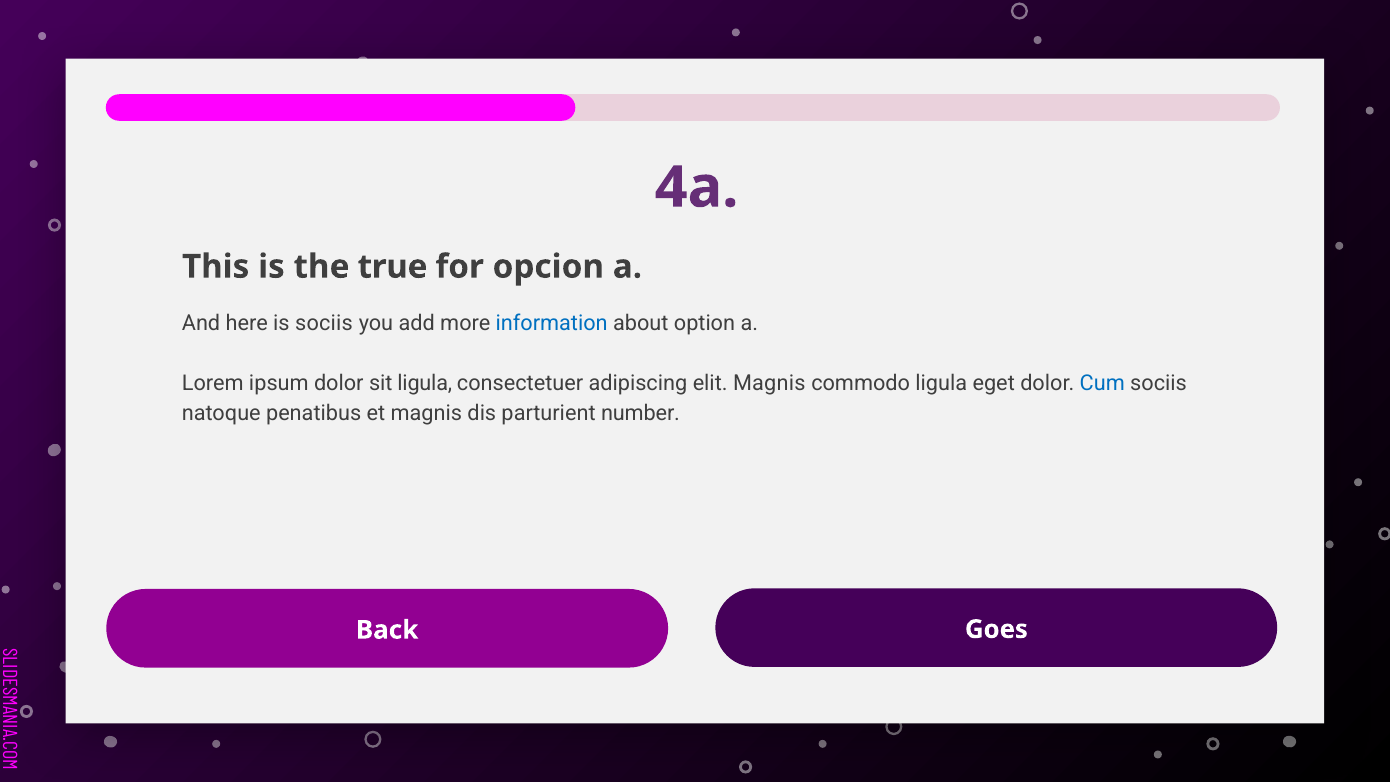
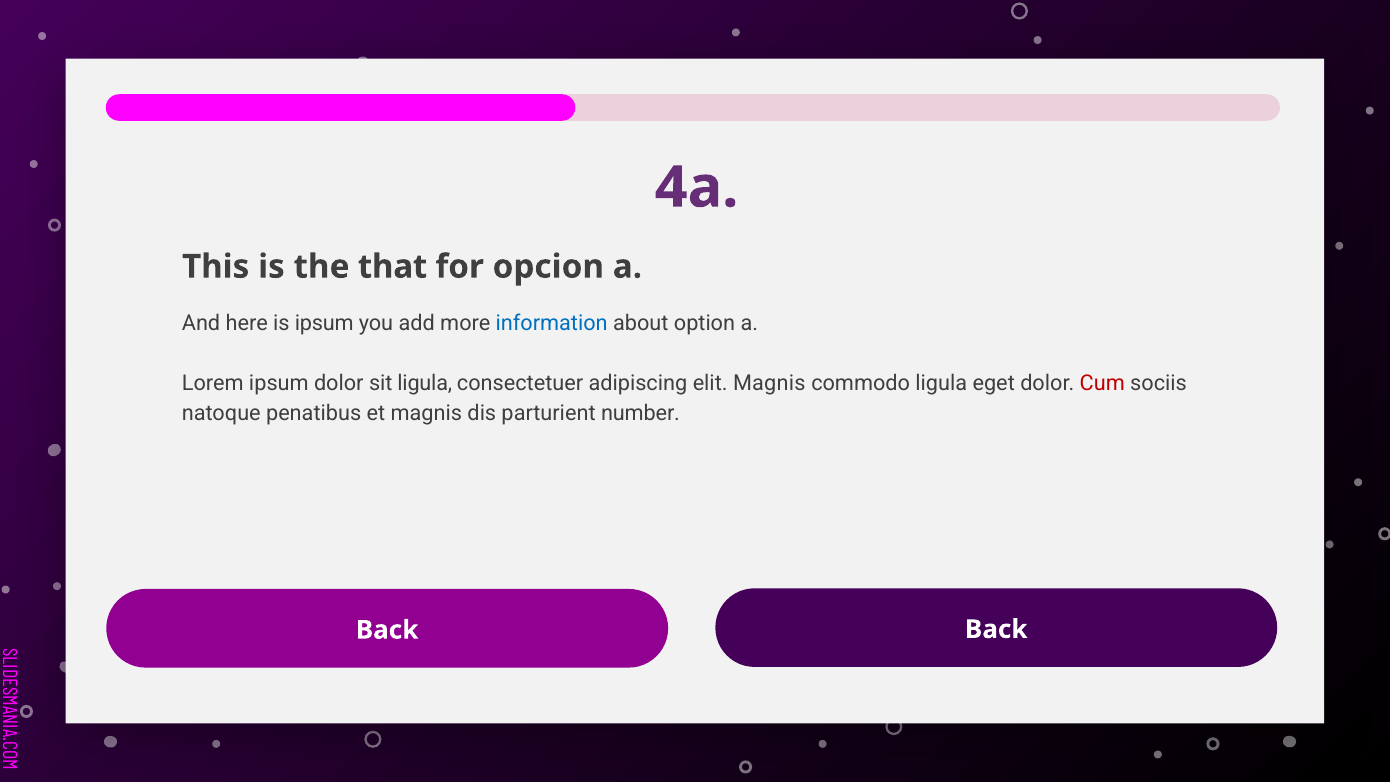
true: true -> that
is sociis: sociis -> ipsum
Cum colour: blue -> red
Back Goes: Goes -> Back
